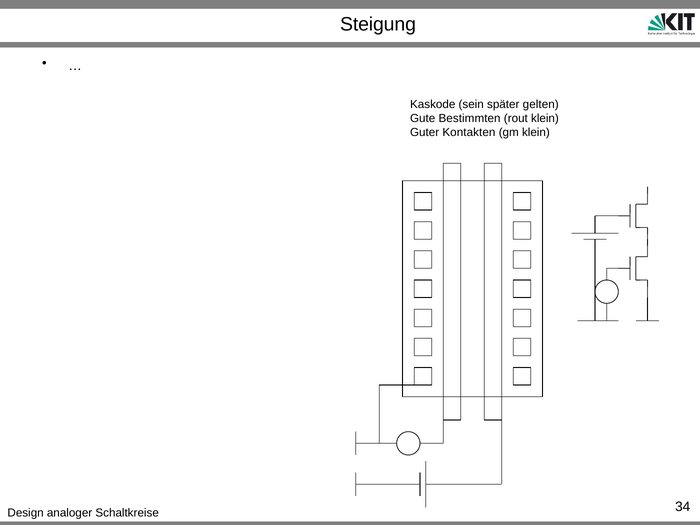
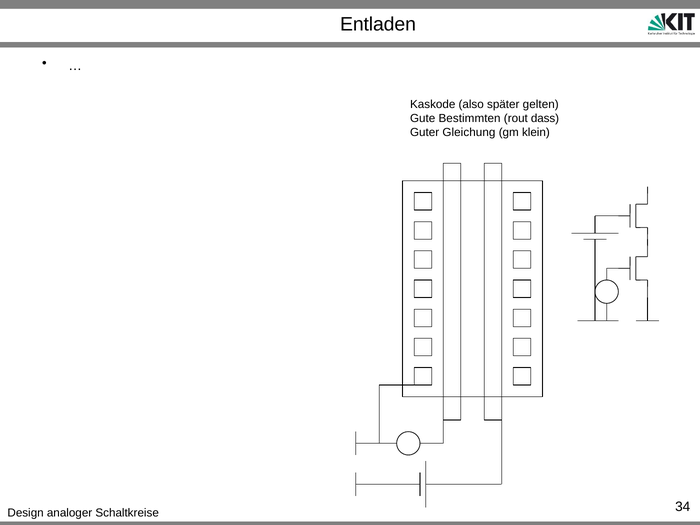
Steigung: Steigung -> Entladen
sein: sein -> also
rout klein: klein -> dass
Kontakten: Kontakten -> Gleichung
